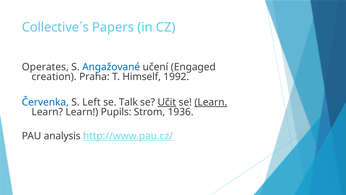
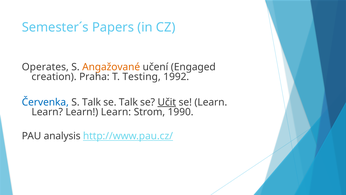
Collective´s: Collective´s -> Semester´s
Angažované colour: blue -> orange
Himself: Himself -> Testing
S Left: Left -> Talk
Learn at (211, 102) underline: present -> none
Pupils at (116, 112): Pupils -> Learn
1936: 1936 -> 1990
